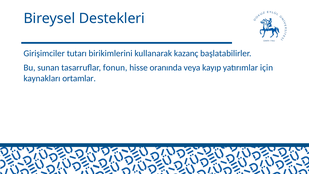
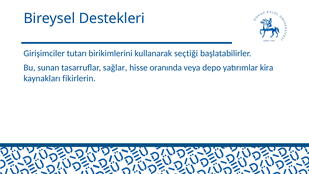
kazanç: kazanç -> seçtiği
fonun: fonun -> sağlar
kayıp: kayıp -> depo
için: için -> kira
ortamlar: ortamlar -> fikirlerin
